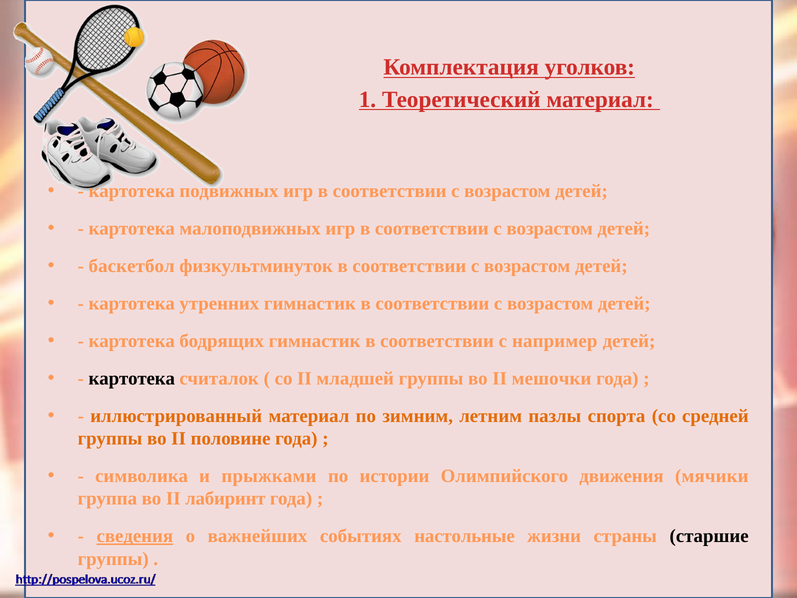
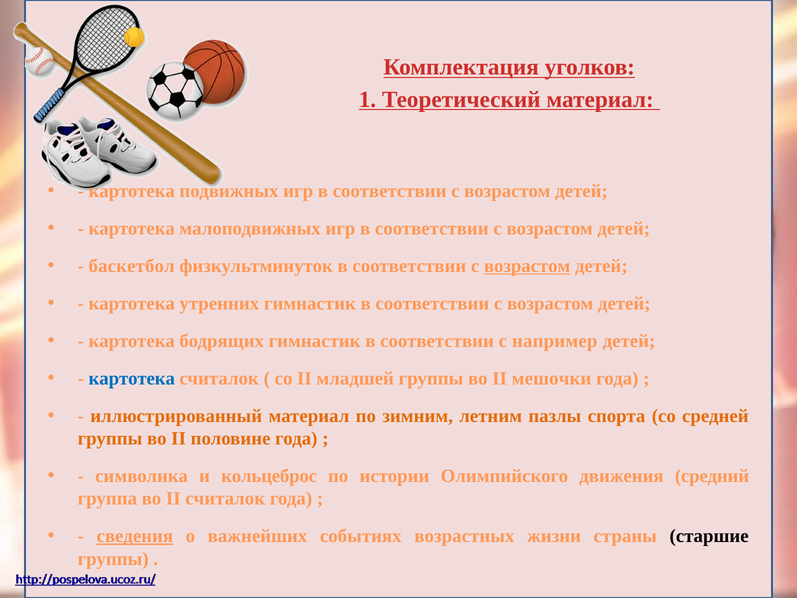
возрастом at (527, 266) underline: none -> present
картотека at (132, 378) colour: black -> blue
прыжками: прыжками -> кольцеброс
мячики: мячики -> средний
II лабиринт: лабиринт -> считалок
настольные: настольные -> возрастных
